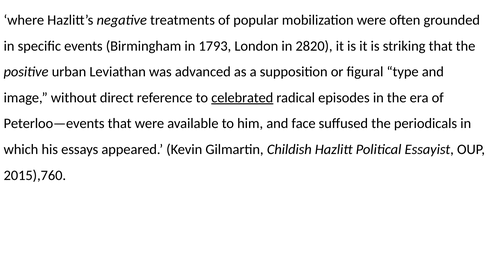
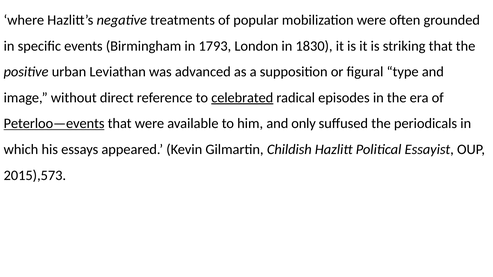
2820: 2820 -> 1830
Peterloo—events underline: none -> present
face: face -> only
2015),760: 2015),760 -> 2015),573
